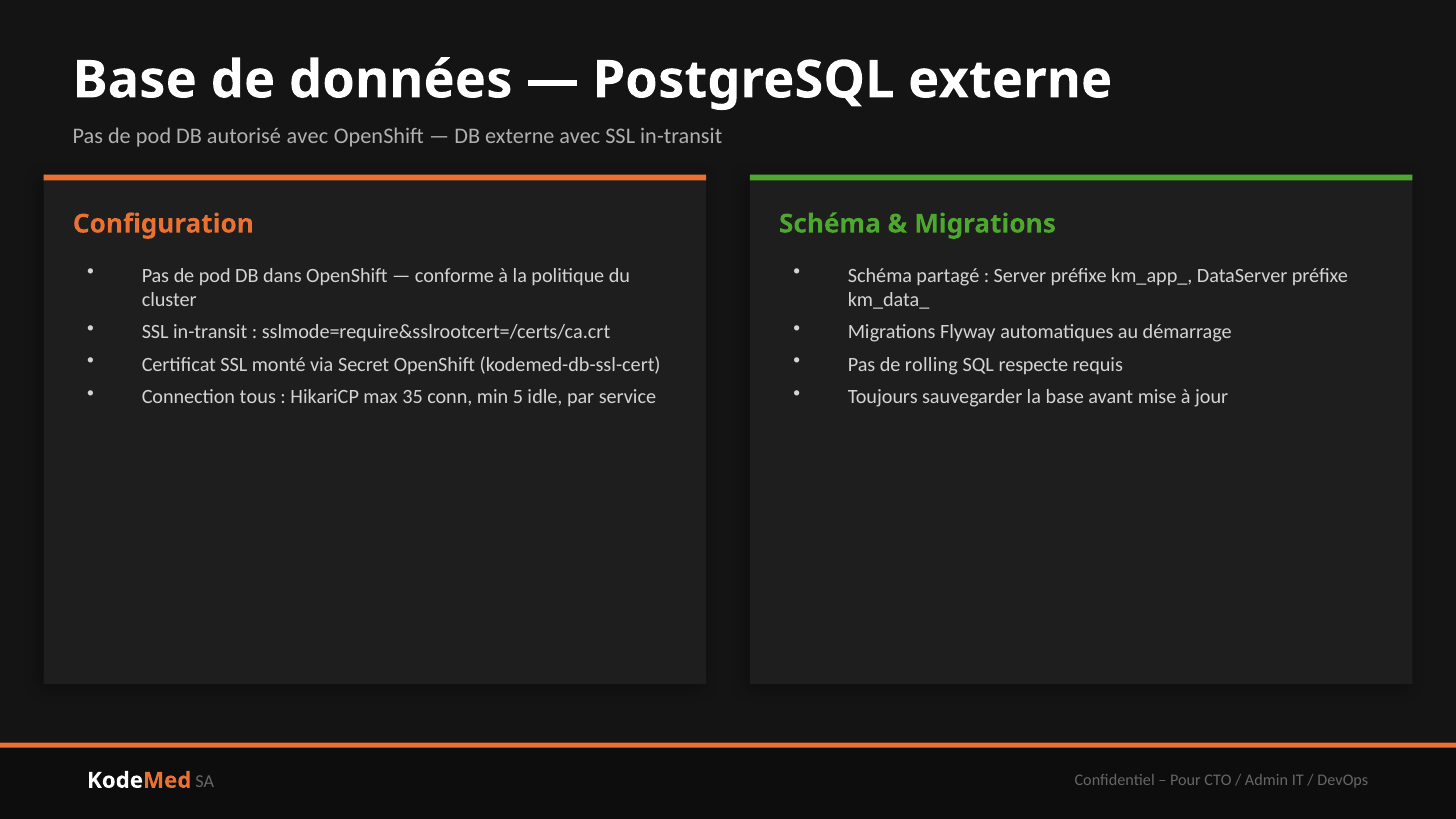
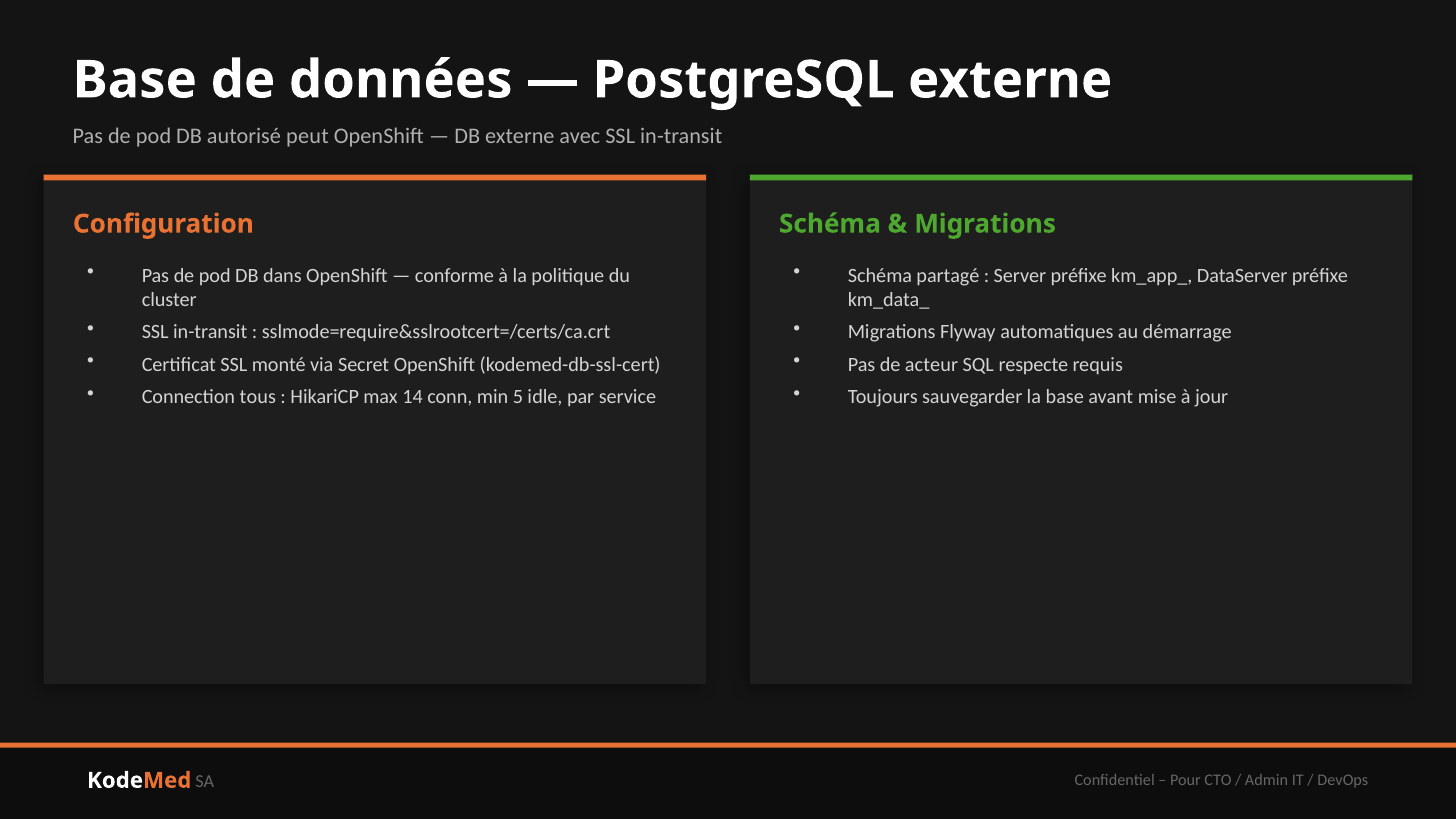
autorisé avec: avec -> peut
rolling: rolling -> acteur
35: 35 -> 14
